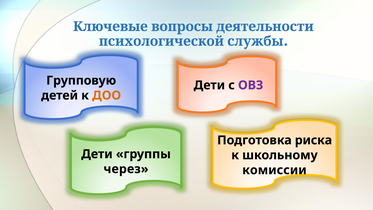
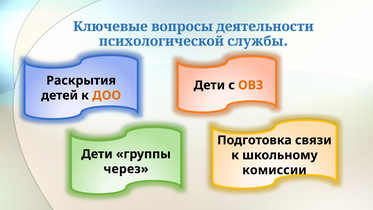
Групповую: Групповую -> Раскрытия
ОВЗ colour: purple -> orange
риска: риска -> связи
